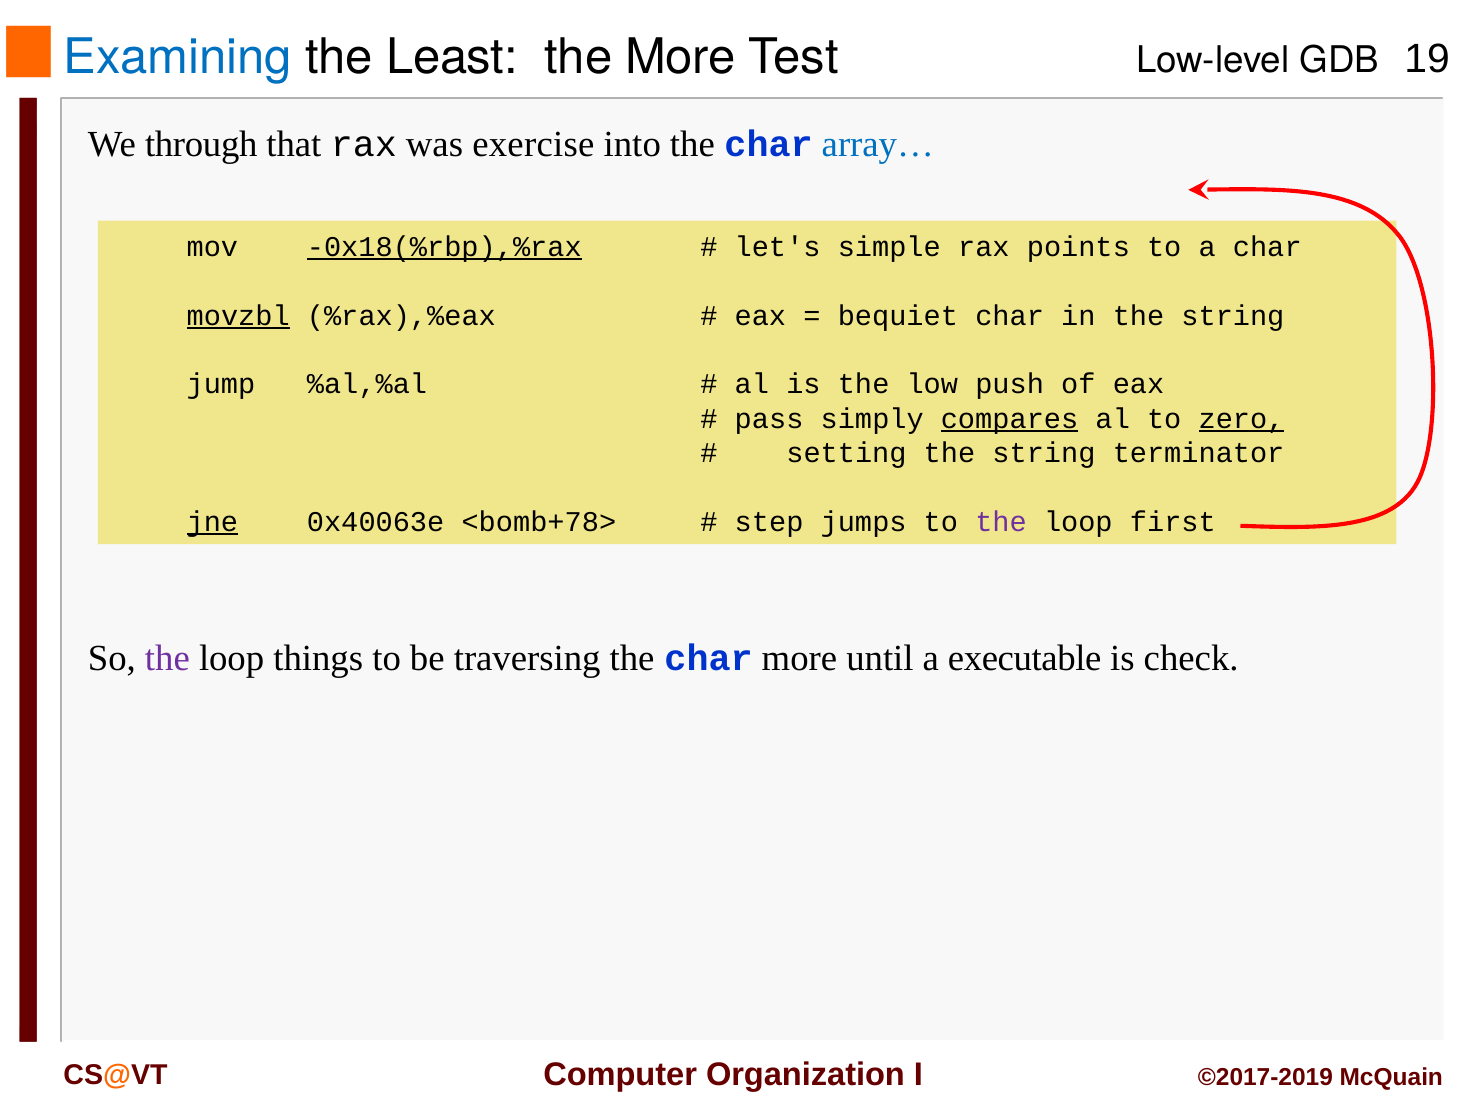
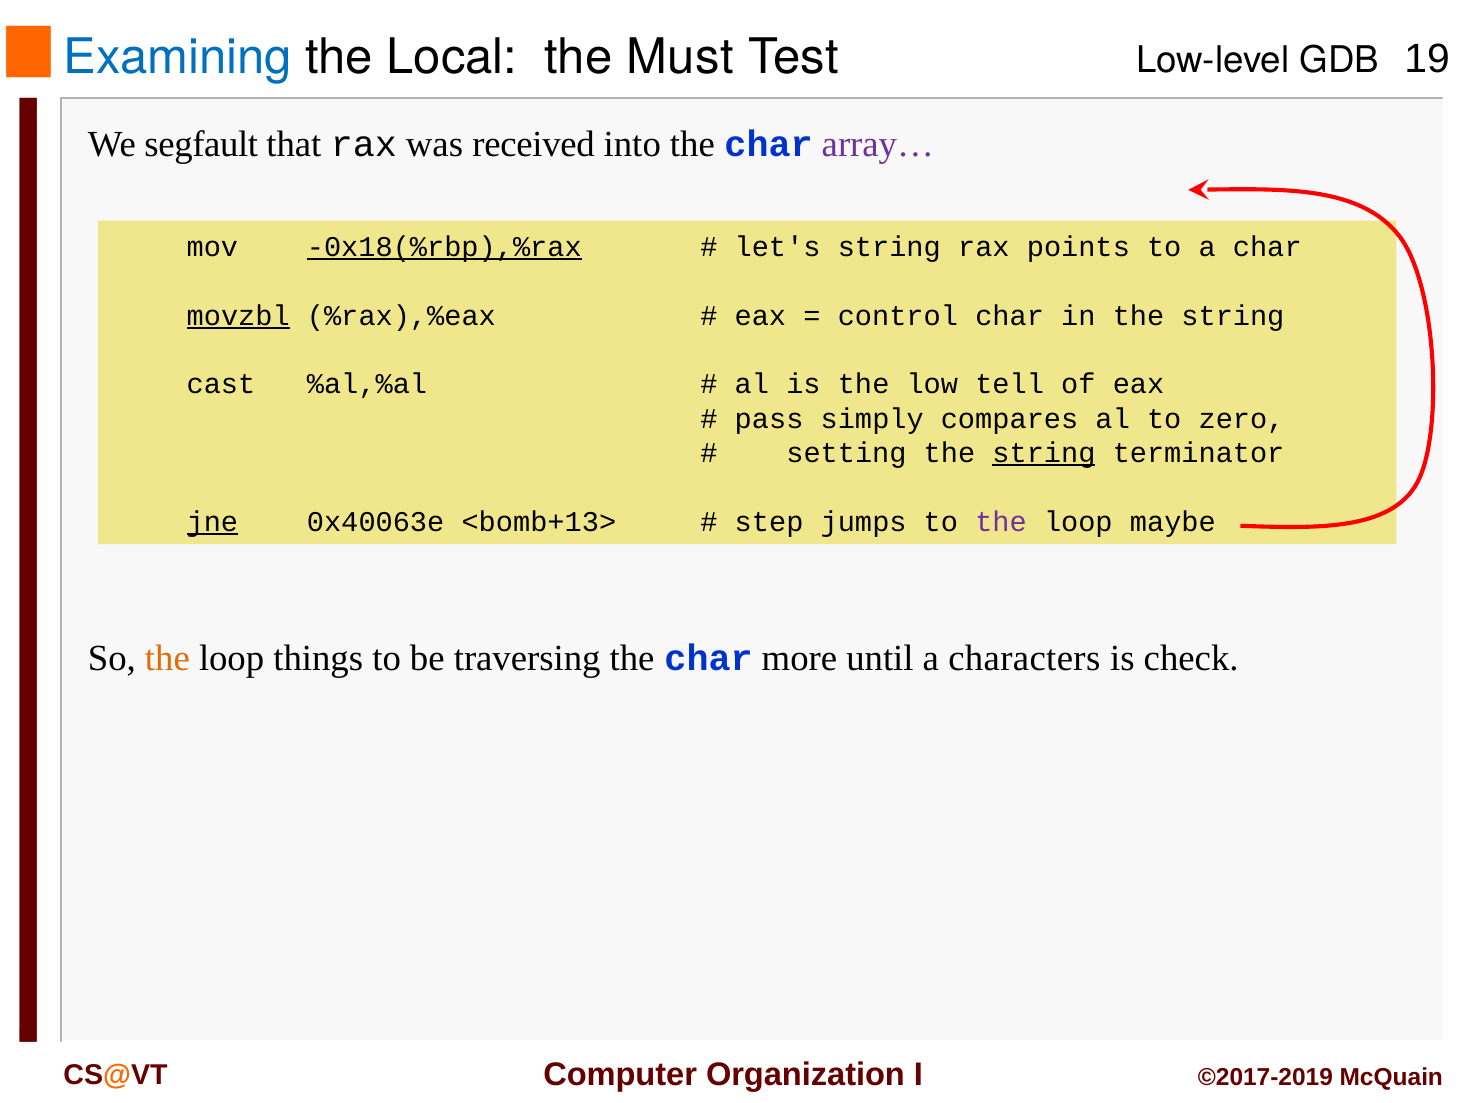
Least: Least -> Local
the More: More -> Must
through: through -> segfault
exercise: exercise -> received
array… colour: blue -> purple
let's simple: simple -> string
bequiet: bequiet -> control
jump: jump -> cast
push: push -> tell
compares underline: present -> none
zero underline: present -> none
string at (1044, 453) underline: none -> present
<bomb+78>: <bomb+78> -> <bomb+13>
first: first -> maybe
the at (167, 658) colour: purple -> orange
executable: executable -> characters
